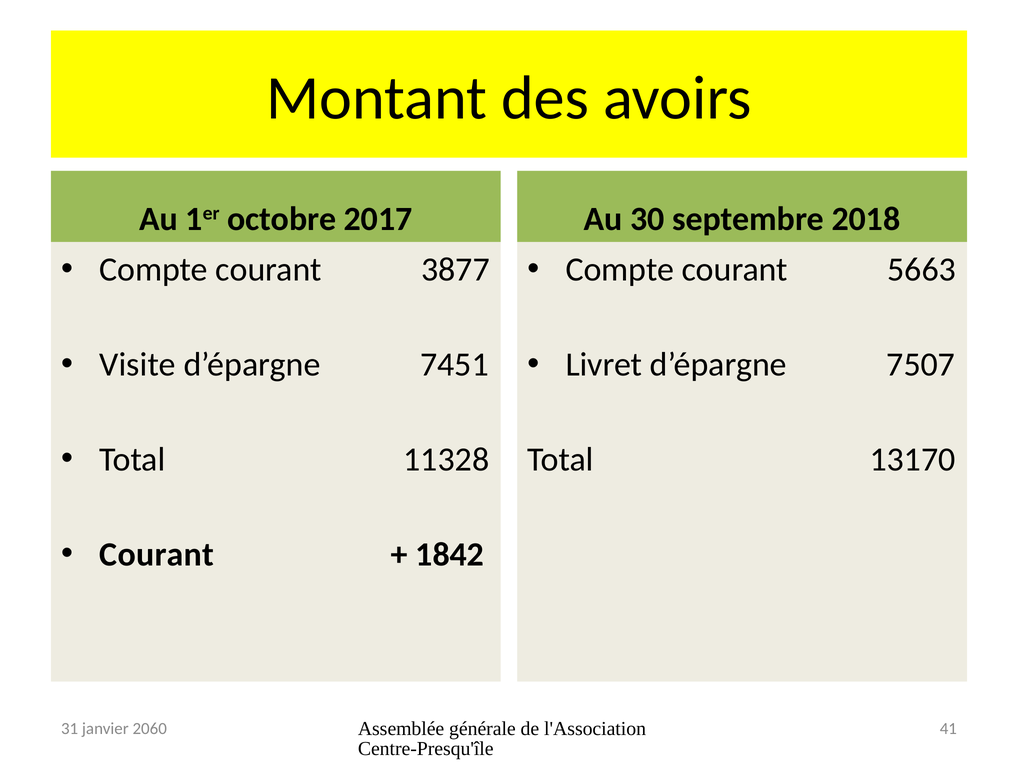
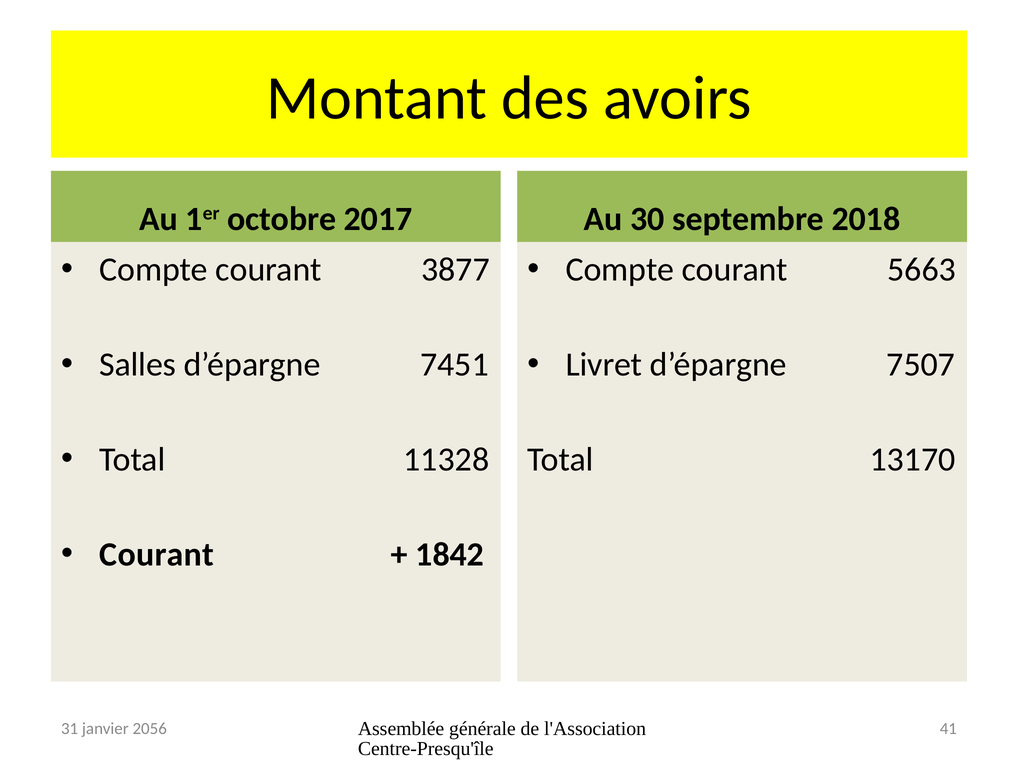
Visite: Visite -> Salles
2060: 2060 -> 2056
